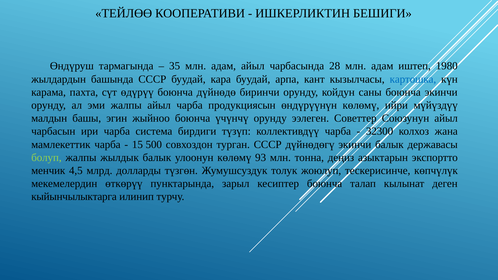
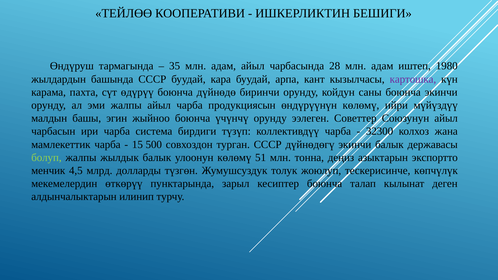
картошка colour: blue -> purple
93: 93 -> 51
кыйынчылыктарга: кыйынчылыктарга -> алдынчалыктарын
